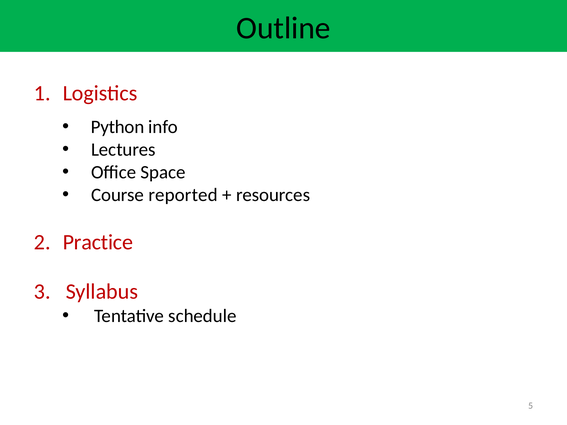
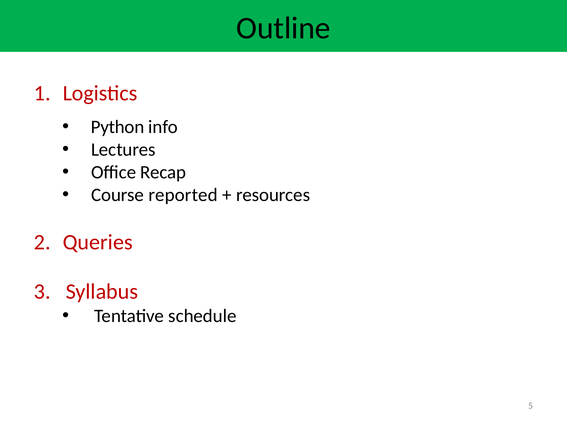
Space: Space -> Recap
Practice: Practice -> Queries
